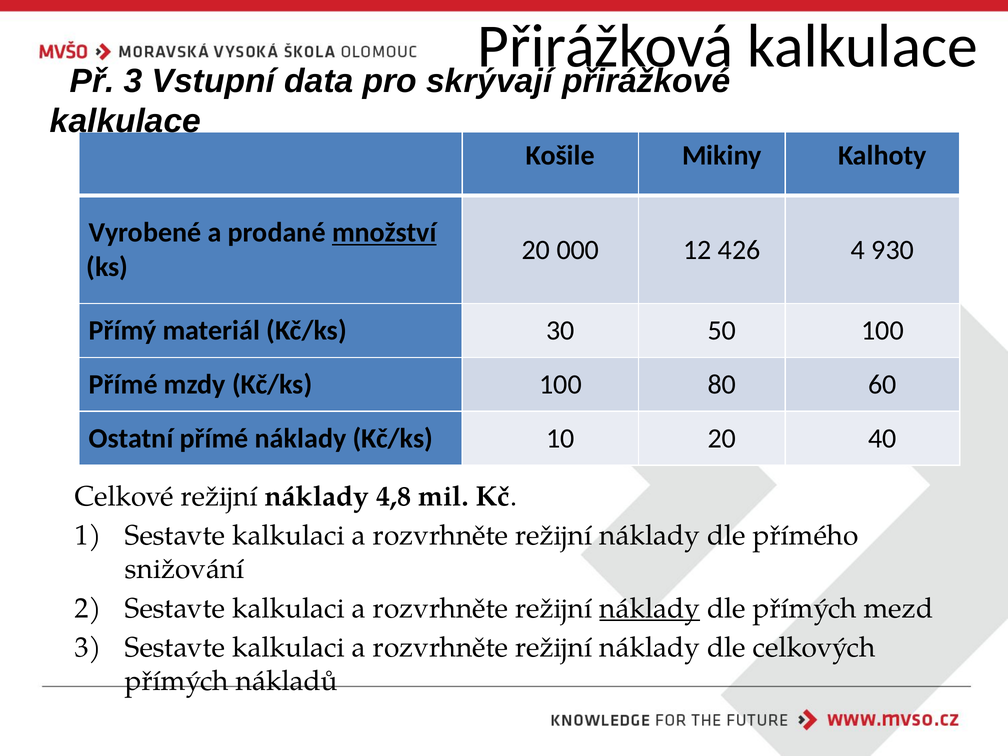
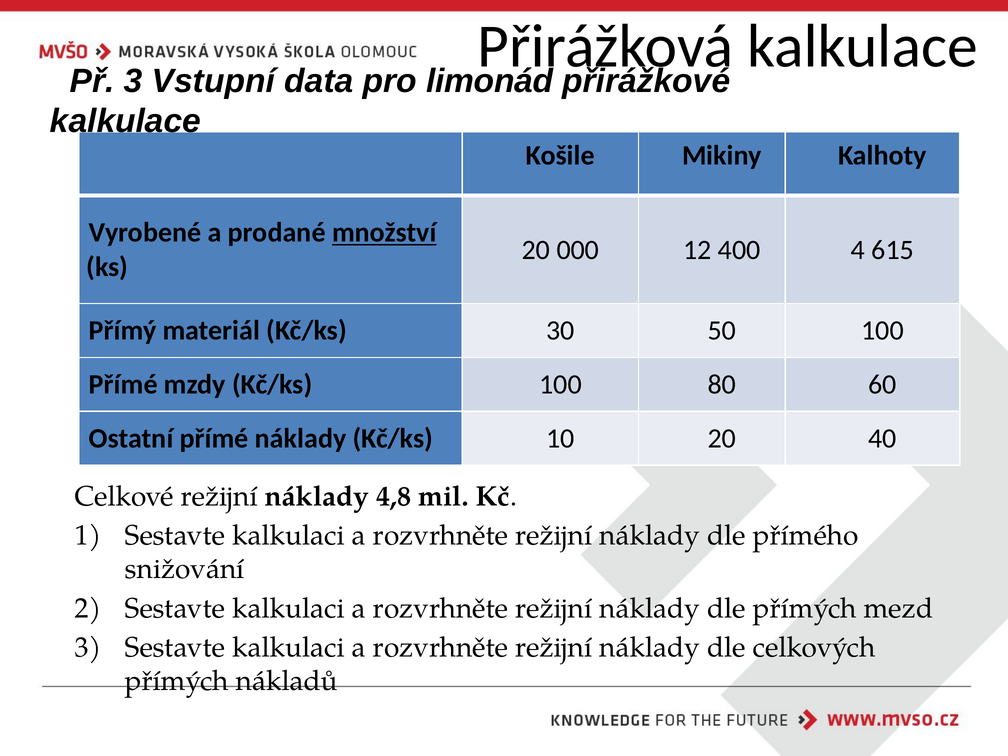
skrývají: skrývají -> limonád
426: 426 -> 400
930: 930 -> 615
náklady at (650, 608) underline: present -> none
